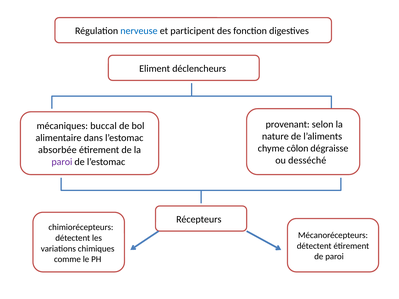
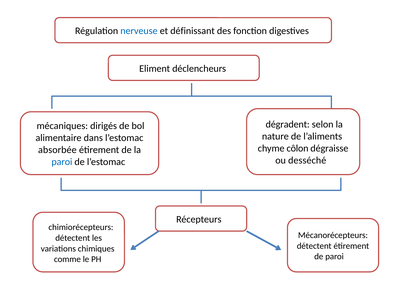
participent: participent -> définissant
provenant: provenant -> dégradent
buccal: buccal -> dirigés
paroi at (62, 162) colour: purple -> blue
